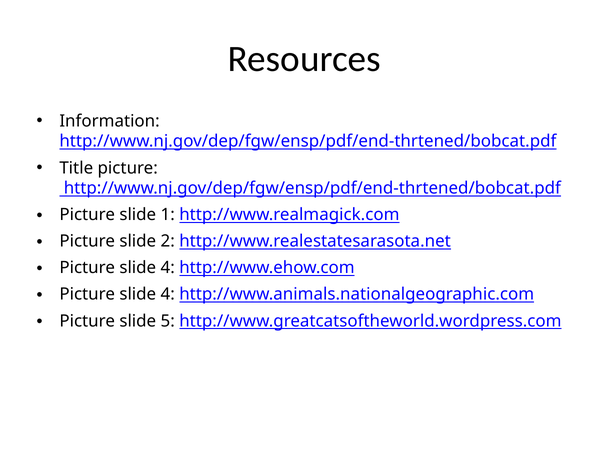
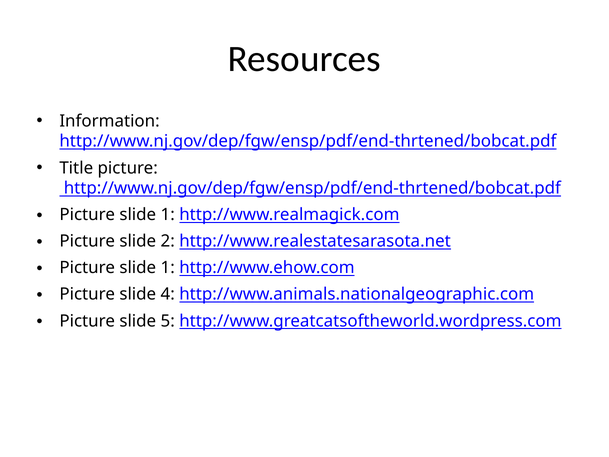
4 at (168, 268): 4 -> 1
